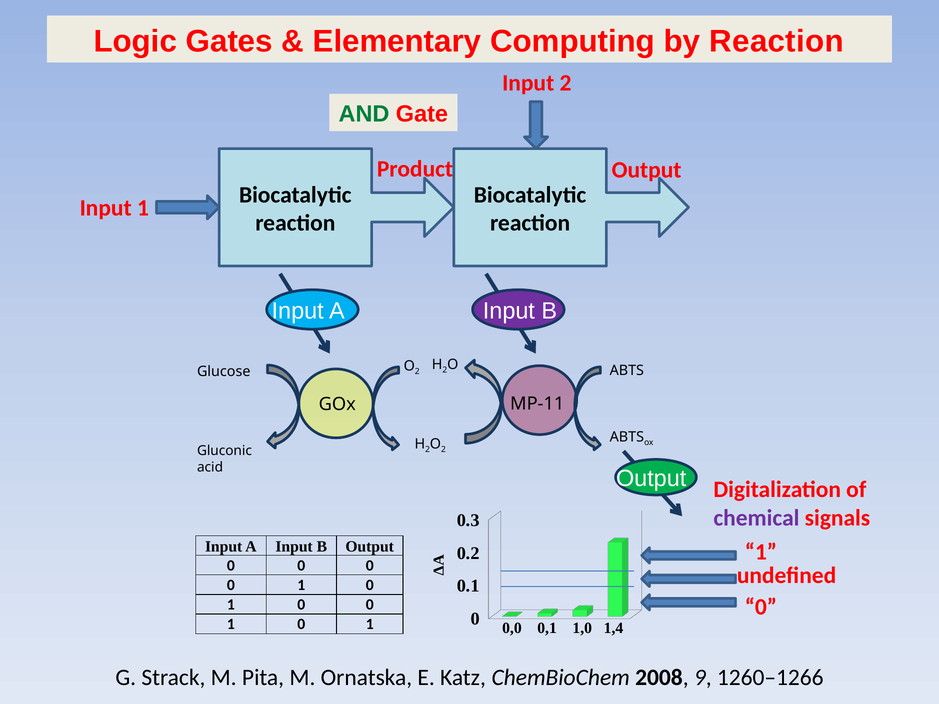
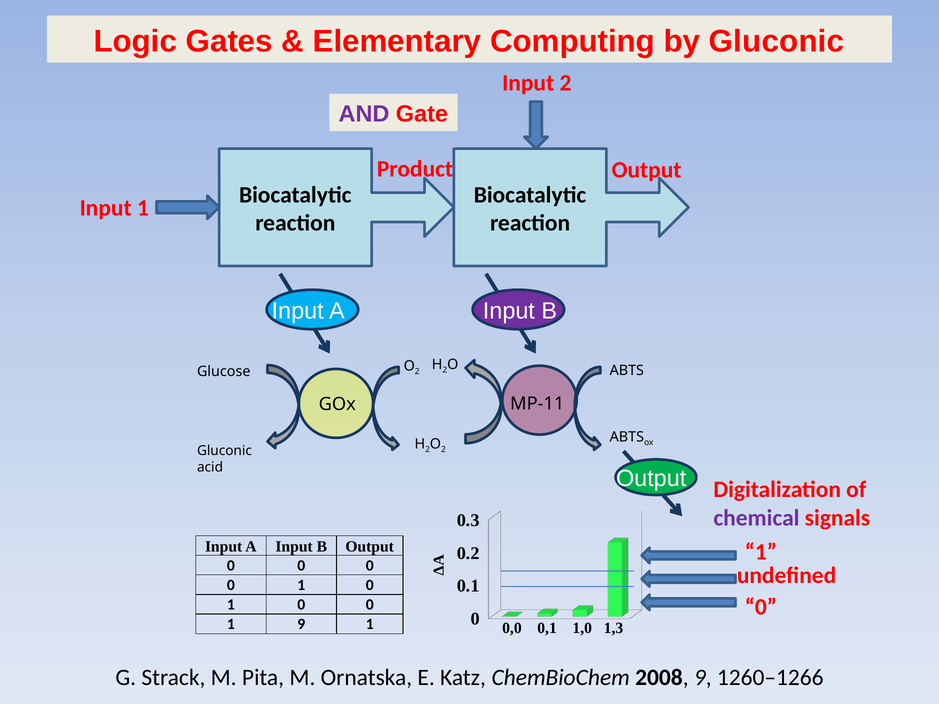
by Reaction: Reaction -> Gluconic
AND colour: green -> purple
0 at (301, 624): 0 -> 9
1,4: 1,4 -> 1,3
